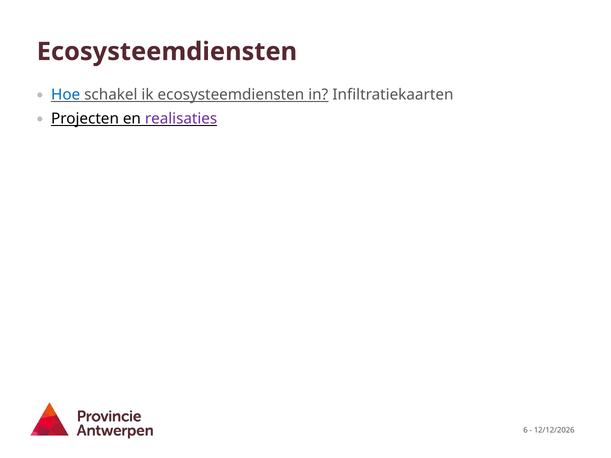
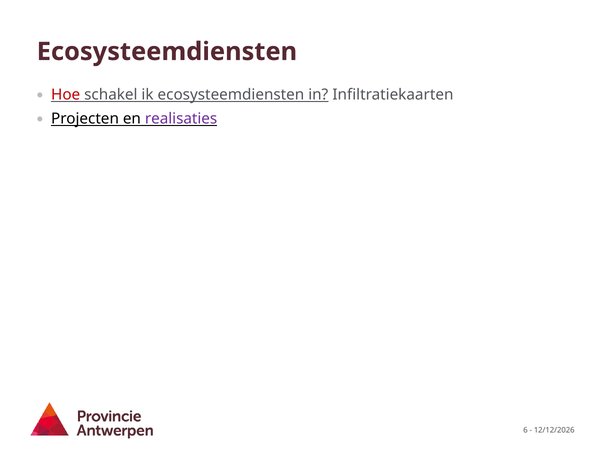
Hoe colour: blue -> red
